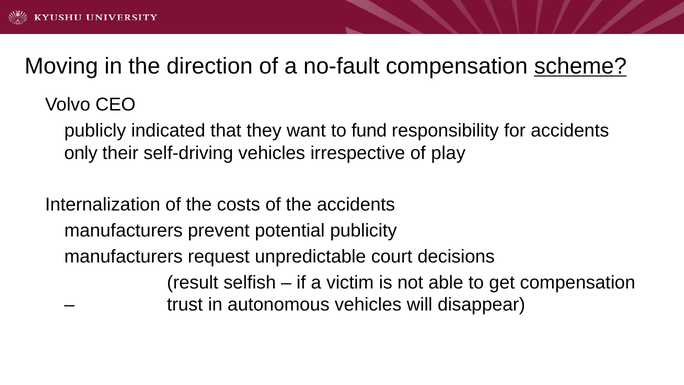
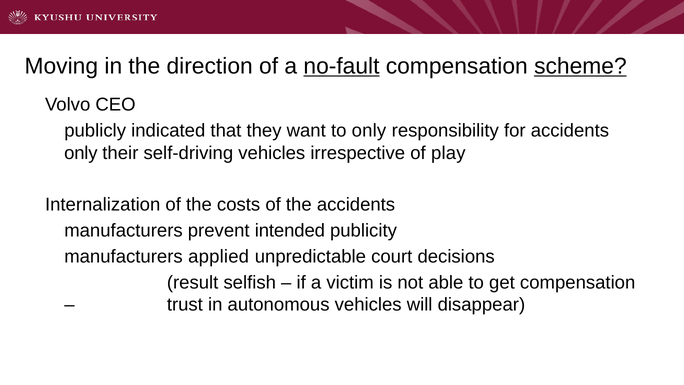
no-fault underline: none -> present
to fund: fund -> only
potential: potential -> intended
request: request -> applied
